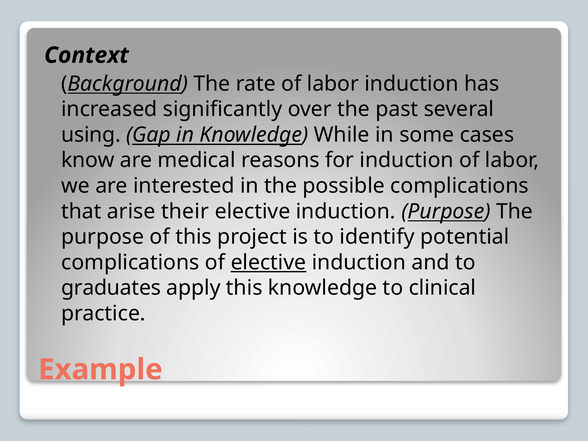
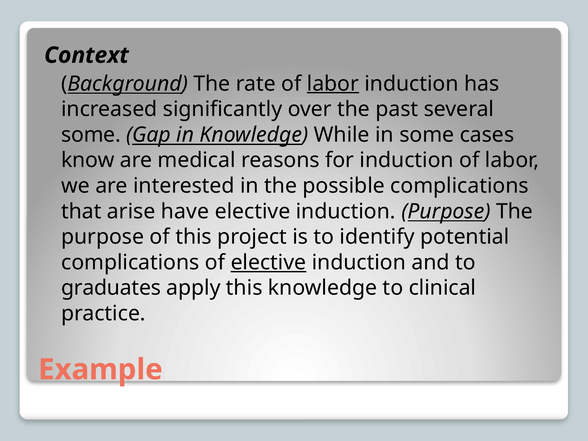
labor at (333, 84) underline: none -> present
using at (91, 135): using -> some
their: their -> have
